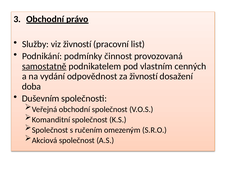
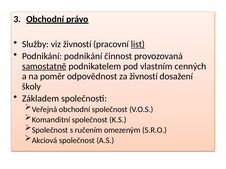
list underline: none -> present
Podnikání podmínky: podmínky -> podnikání
vydání: vydání -> poměr
doba: doba -> školy
Duševním: Duševním -> Základem
